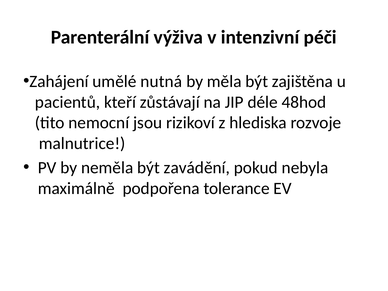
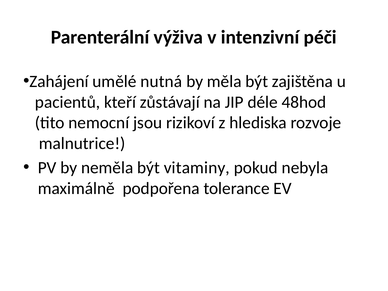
zavádění: zavádění -> vitaminy
